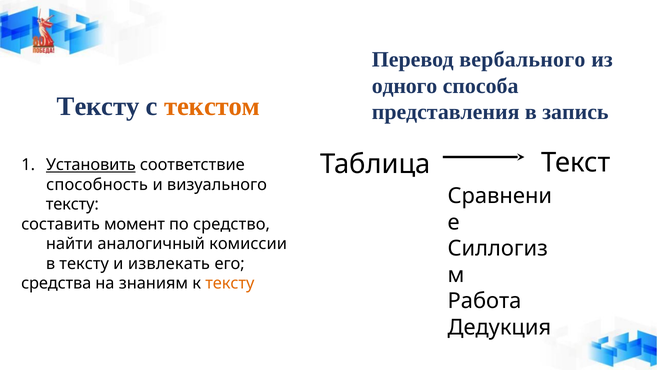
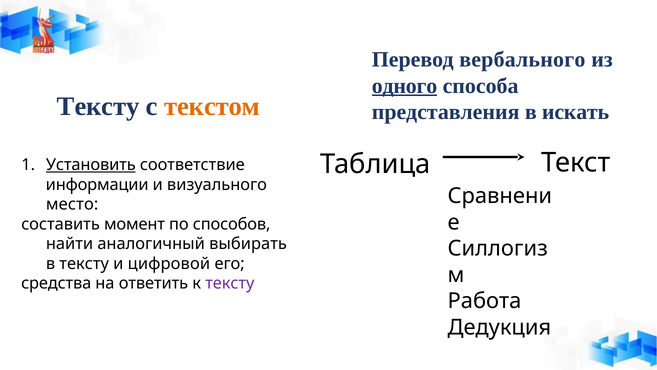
одного underline: none -> present
запись: запись -> искать
способность: способность -> информации
тексту at (72, 204): тексту -> место
средство: средство -> способов
комиссии: комиссии -> выбирать
извлекать: извлекать -> цифровой
знаниям: знаниям -> ответить
тексту at (230, 283) colour: orange -> purple
